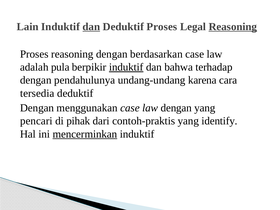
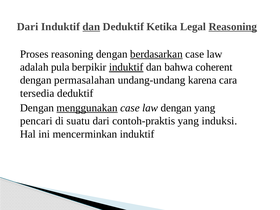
Lain at (28, 27): Lain -> Dari
Deduktif Proses: Proses -> Ketika
berdasarkan underline: none -> present
terhadap: terhadap -> coherent
pendahulunya: pendahulunya -> permasalahan
menggunakan underline: none -> present
pihak: pihak -> suatu
identify: identify -> induksi
mencerminkan underline: present -> none
